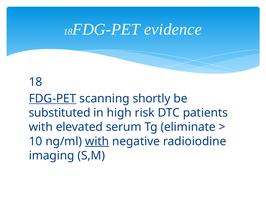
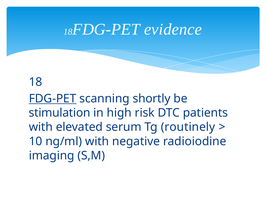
substituted: substituted -> stimulation
eliminate: eliminate -> routinely
with at (97, 141) underline: present -> none
